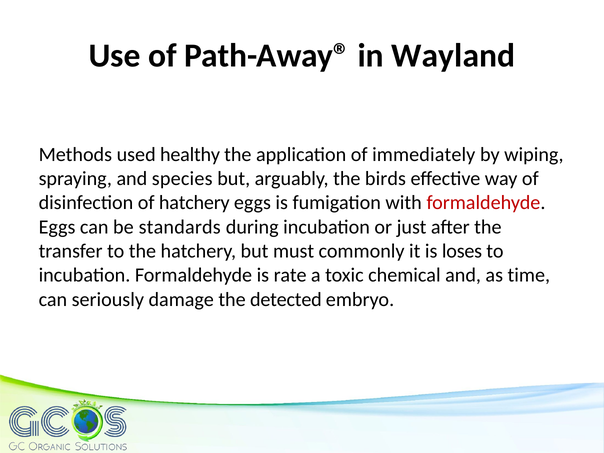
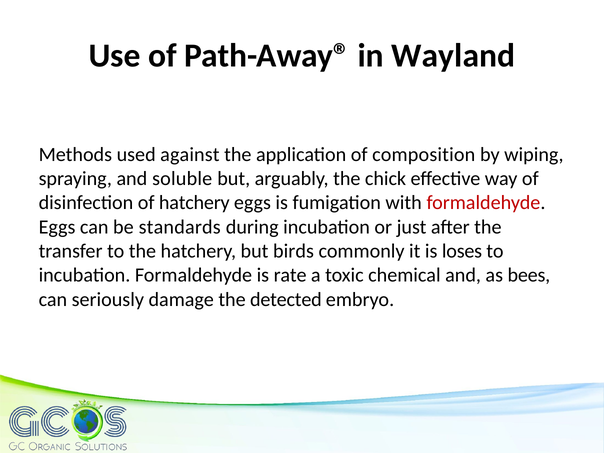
healthy: healthy -> against
immediately: immediately -> composition
species: species -> soluble
birds: birds -> chick
must: must -> birds
time: time -> bees
